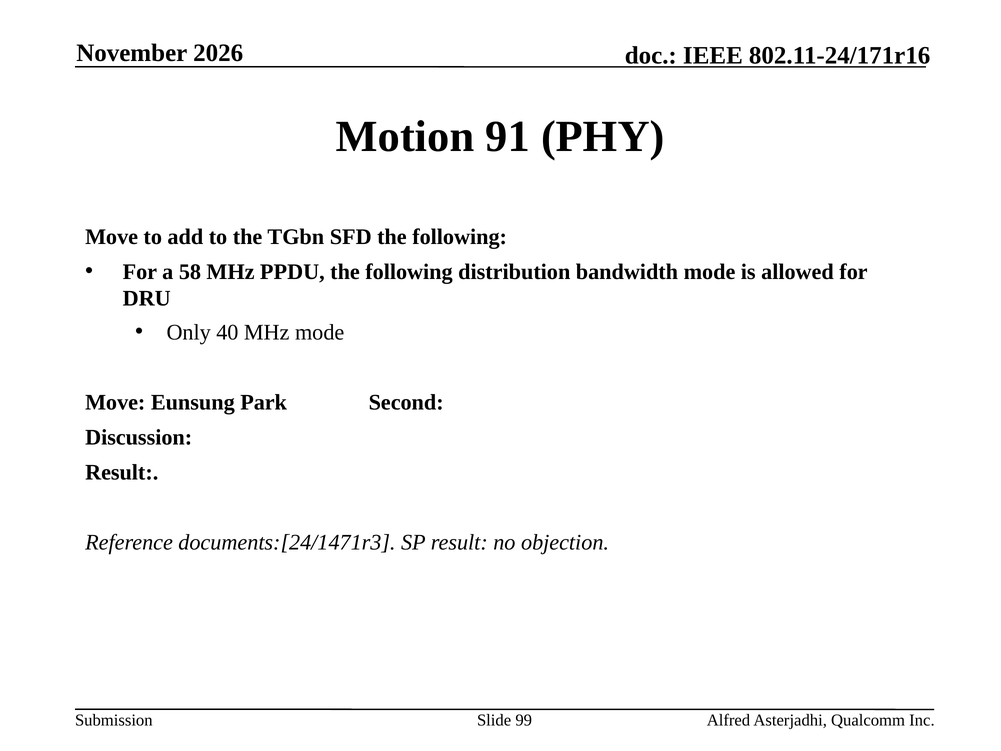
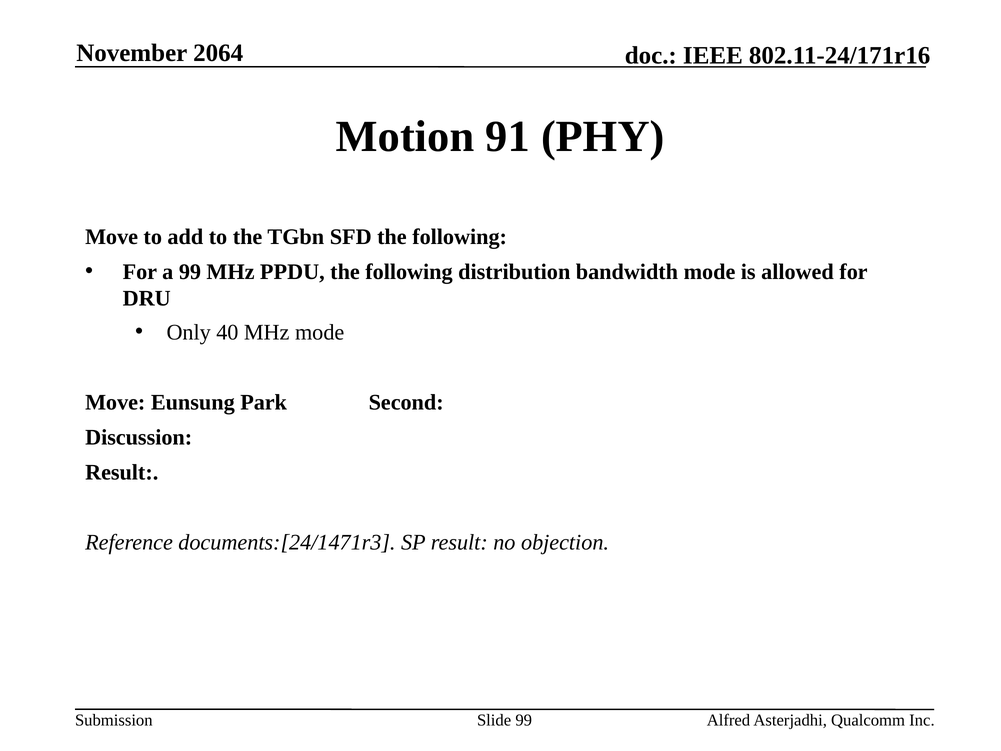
2026: 2026 -> 2064
a 58: 58 -> 99
